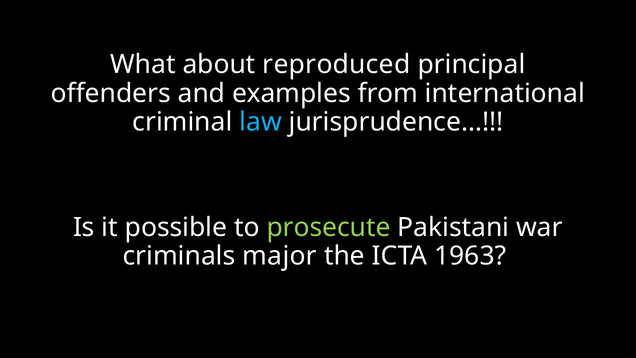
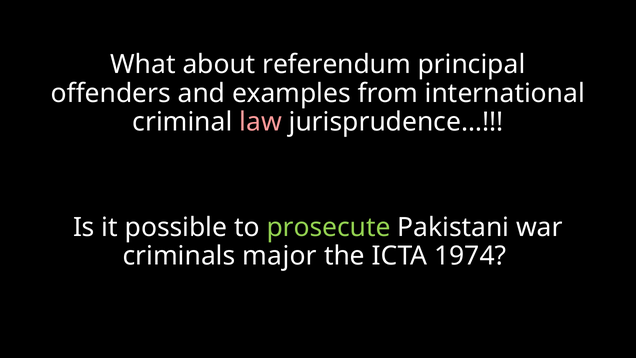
reproduced: reproduced -> referendum
law colour: light blue -> pink
1963: 1963 -> 1974
